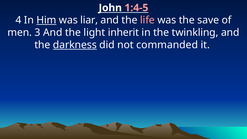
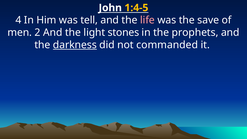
1:4-5 colour: pink -> yellow
Him underline: present -> none
liar: liar -> tell
3: 3 -> 2
inherit: inherit -> stones
twinkling: twinkling -> prophets
